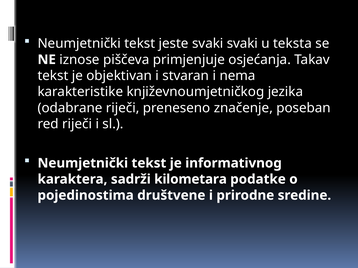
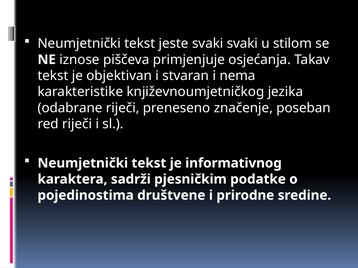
teksta: teksta -> stilom
kilometara: kilometara -> pjesničkim
